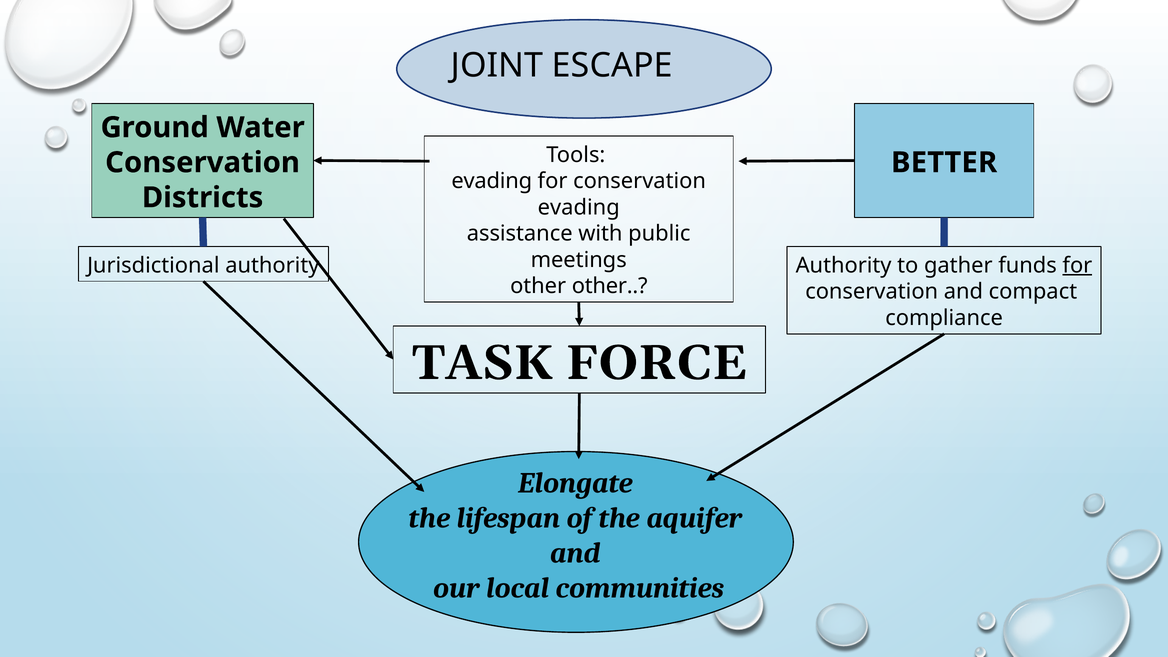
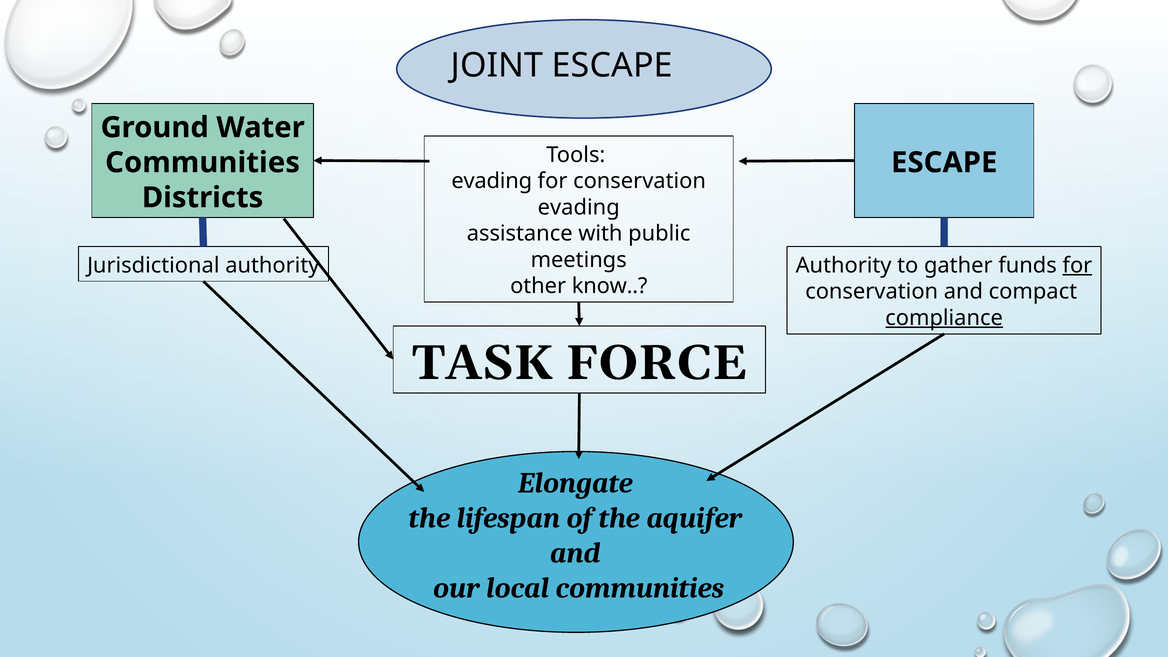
Conservation at (203, 163): Conservation -> Communities
BETTER at (944, 163): BETTER -> ESCAPE
other other: other -> know
compliance underline: none -> present
